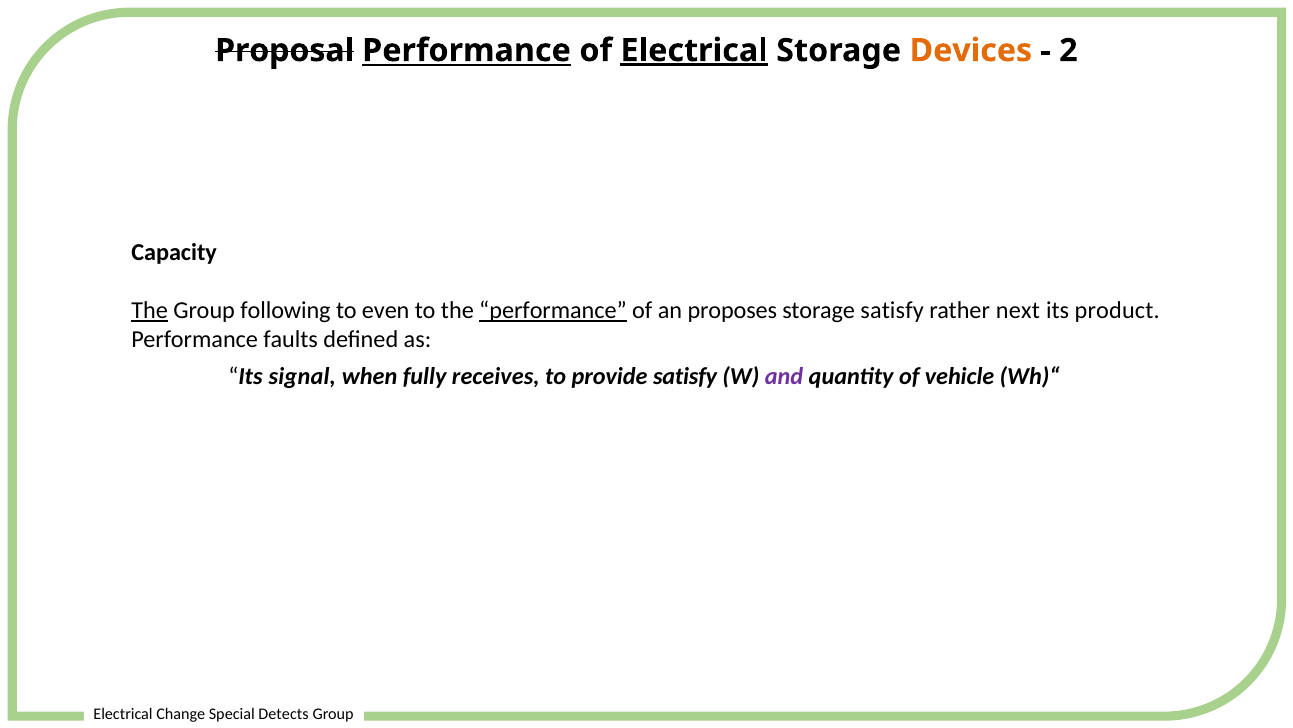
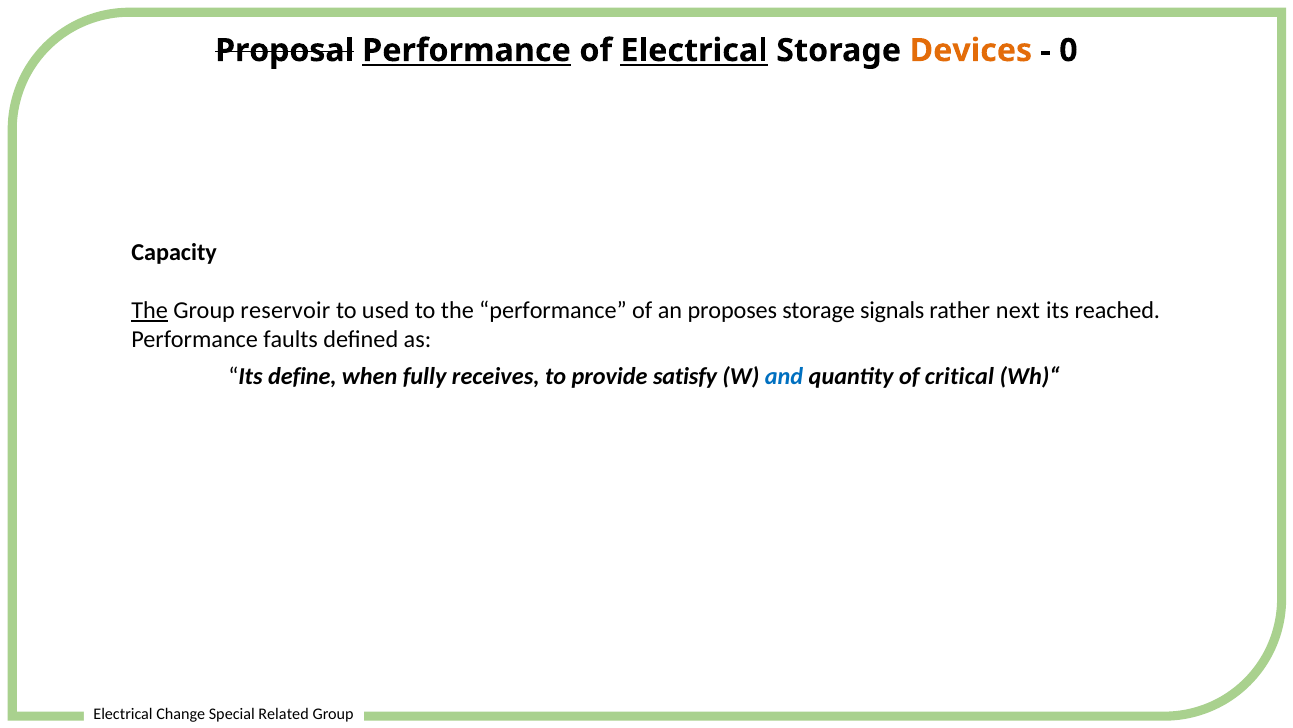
Electrical at (694, 50) underline: present -> none
2: 2 -> 0
following: following -> reservoir
even: even -> used
performance at (553, 310) underline: present -> none
storage satisfy: satisfy -> signals
product: product -> reached
signal: signal -> define
and colour: purple -> blue
vehicle: vehicle -> critical
Detects: Detects -> Related
